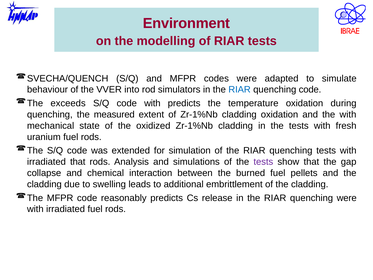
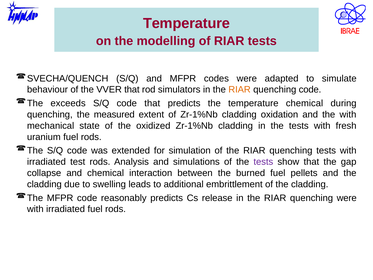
Environment at (186, 23): Environment -> Temperature
VVER into: into -> that
RIAR at (240, 90) colour: blue -> orange
code with: with -> that
temperature oxidation: oxidation -> chemical
irradiated that: that -> test
